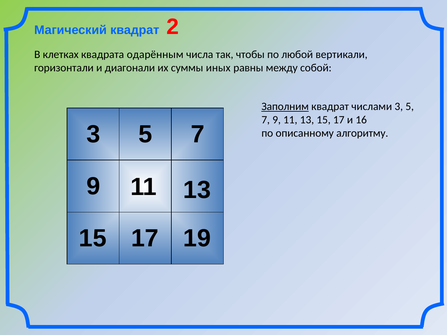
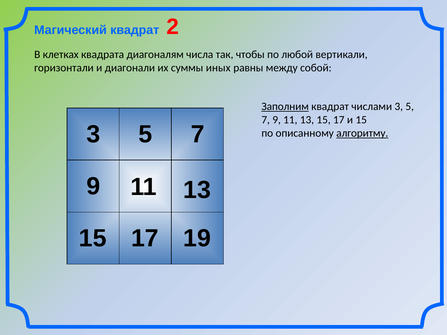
одарённым: одарённым -> диагоналям
и 16: 16 -> 15
алгоритму underline: none -> present
